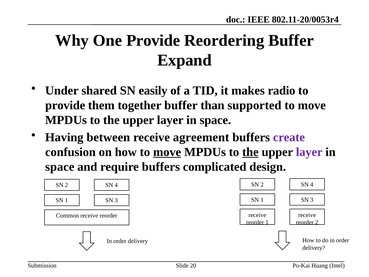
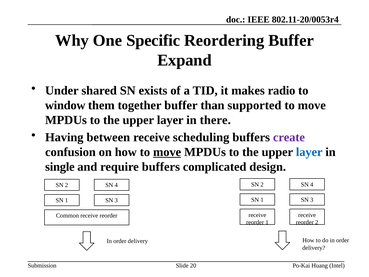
One Provide: Provide -> Specific
easily: easily -> exists
provide at (65, 105): provide -> window
space at (215, 120): space -> there
agreement: agreement -> scheduling
the at (250, 152) underline: present -> none
layer at (309, 152) colour: purple -> blue
space at (60, 167): space -> single
